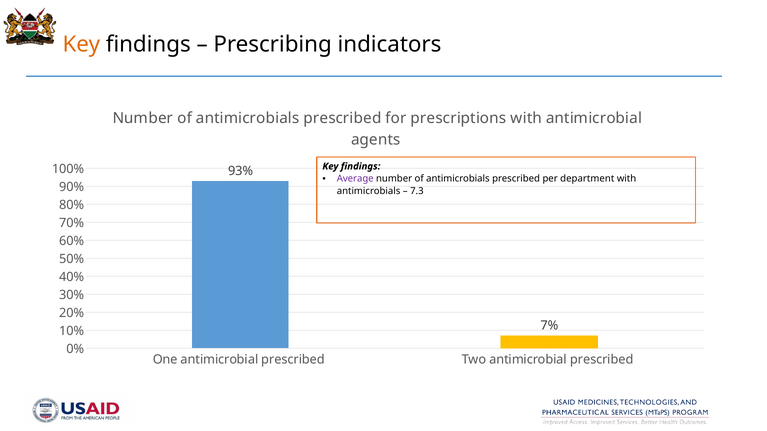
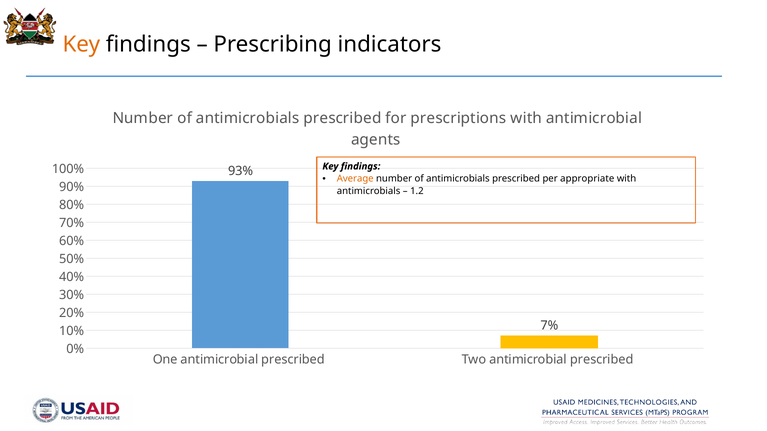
Average colour: purple -> orange
department: department -> appropriate
7.3: 7.3 -> 1.2
